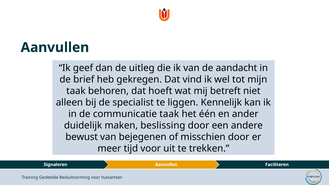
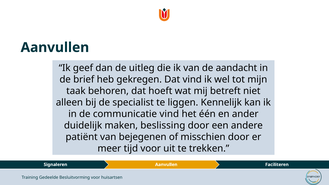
communicatie taak: taak -> vind
bewust: bewust -> patiënt
